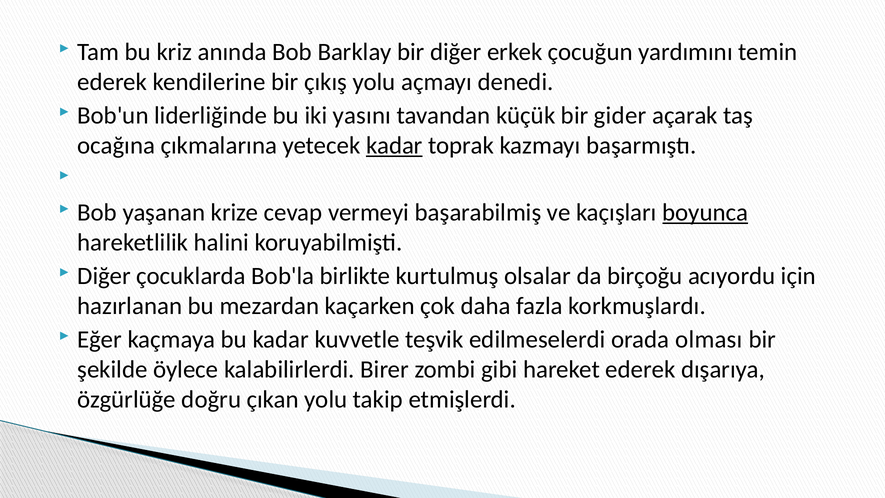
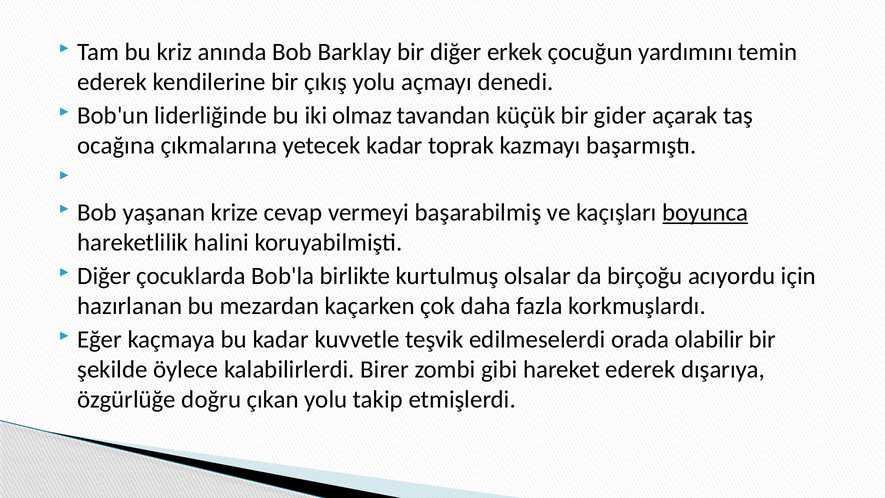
yasını: yasını -> olmaz
kadar at (394, 145) underline: present -> none
olması: olması -> olabilir
